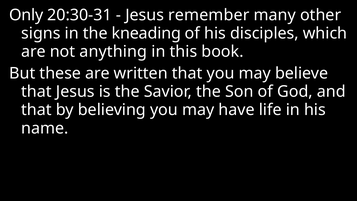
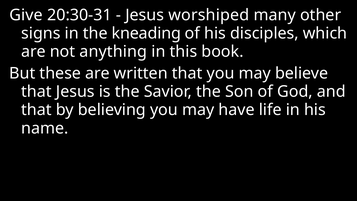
Only: Only -> Give
remember: remember -> worshiped
